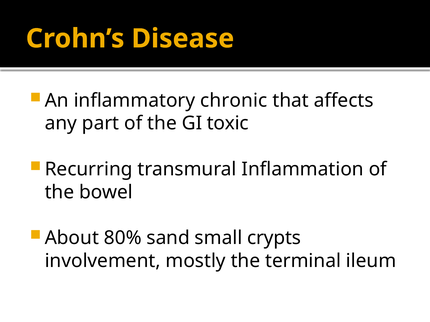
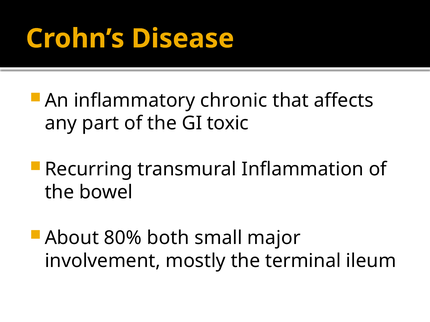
sand: sand -> both
crypts: crypts -> major
